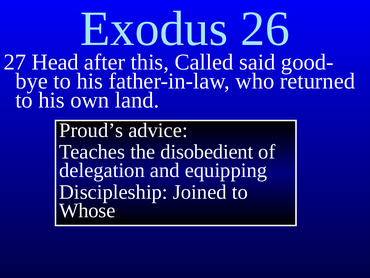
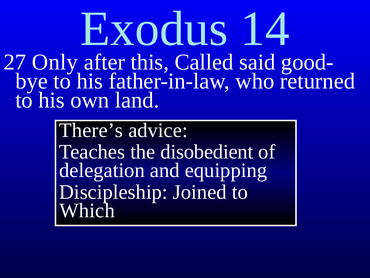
26: 26 -> 14
Head: Head -> Only
Proud’s: Proud’s -> There’s
Whose: Whose -> Which
